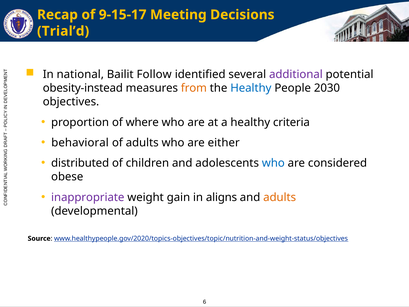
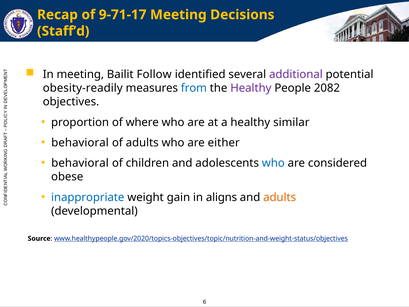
9-15-17: 9-15-17 -> 9-71-17
Trial’d: Trial’d -> Staff’d
In national: national -> meeting
obesity-instead: obesity-instead -> obesity-readily
from colour: orange -> blue
Healthy at (251, 88) colour: blue -> purple
2030: 2030 -> 2082
criteria: criteria -> similar
distributed at (80, 163): distributed -> behavioral
inappropriate colour: purple -> blue
